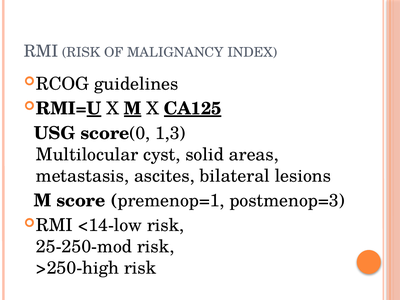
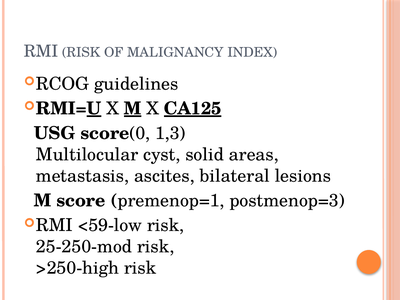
<14-low: <14-low -> <59-low
